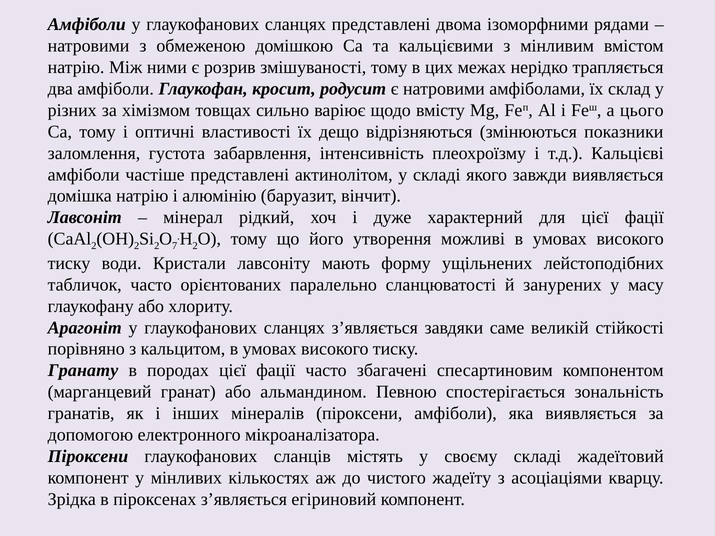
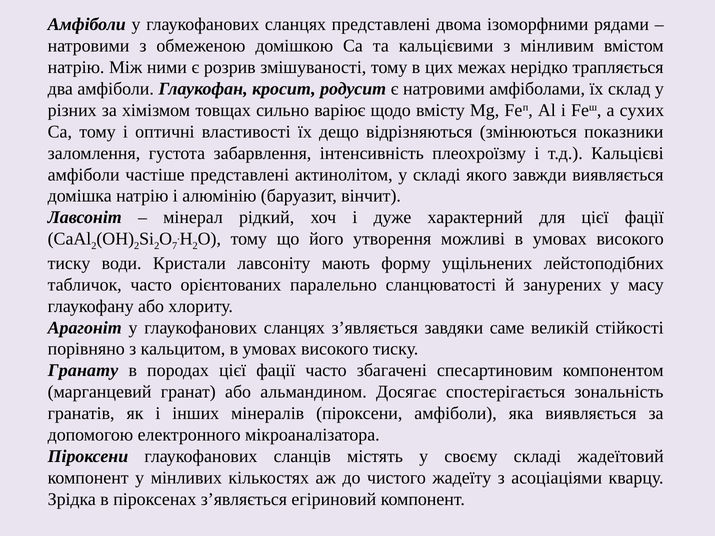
цього: цього -> сухих
Певною: Певною -> Досягає
